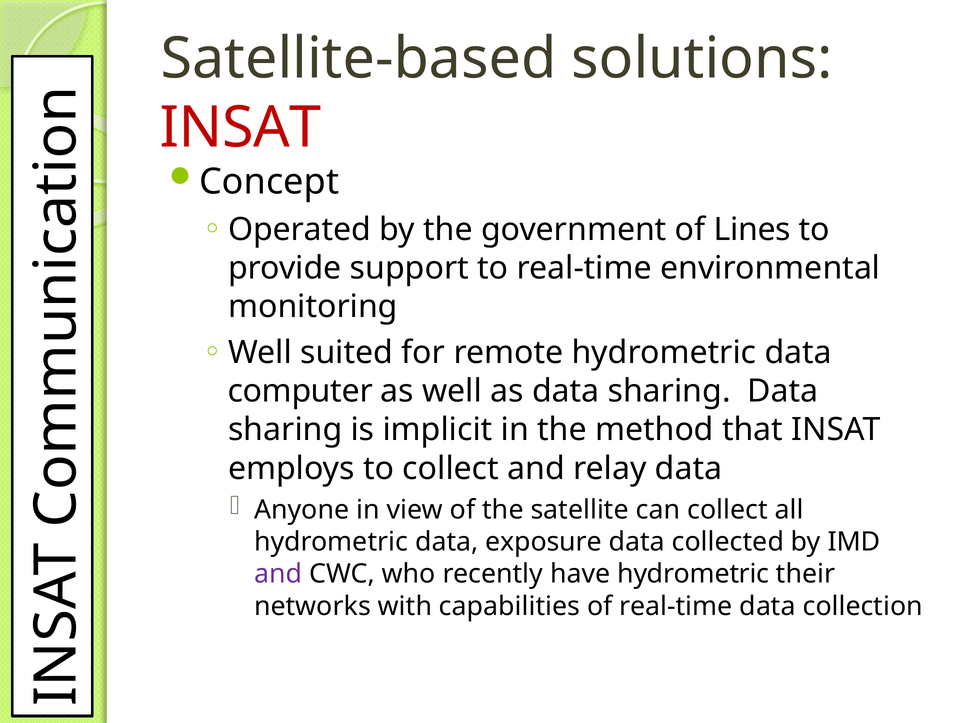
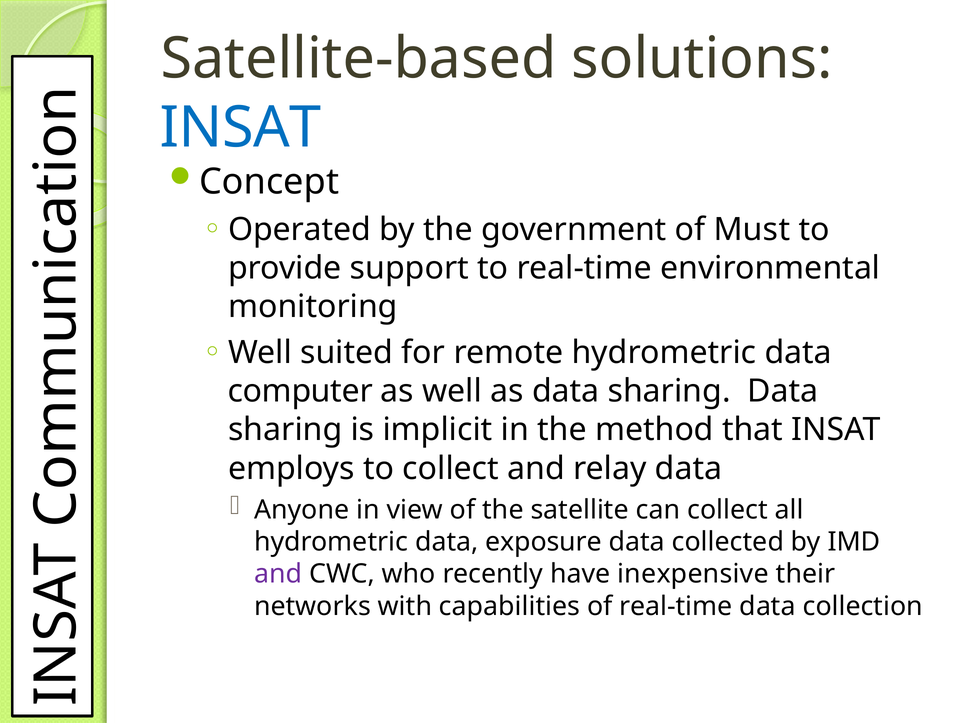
INSAT at (241, 128) colour: red -> blue
Lines: Lines -> Must
have hydrometric: hydrometric -> inexpensive
